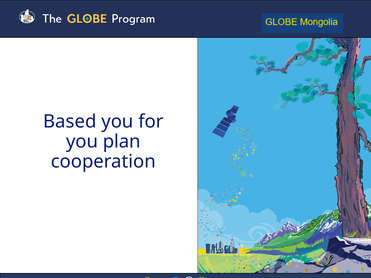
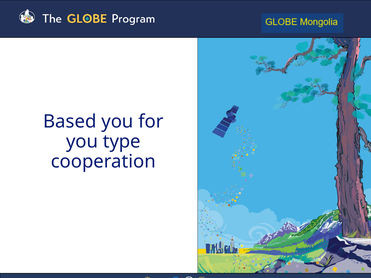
plan: plan -> type
